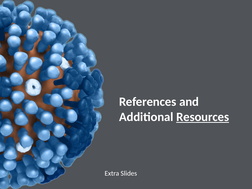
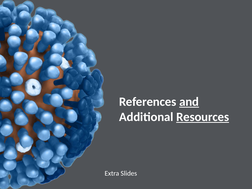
and underline: none -> present
